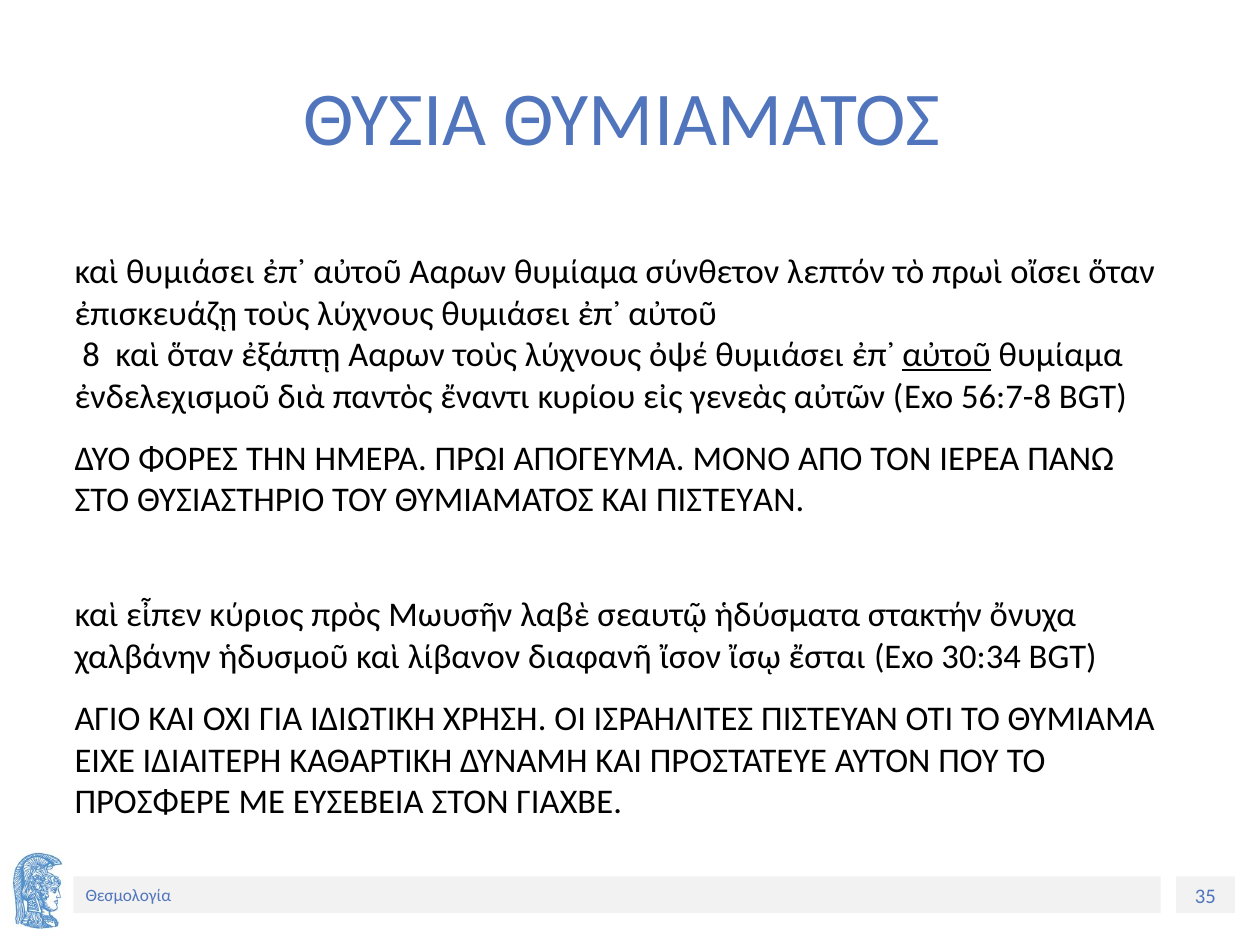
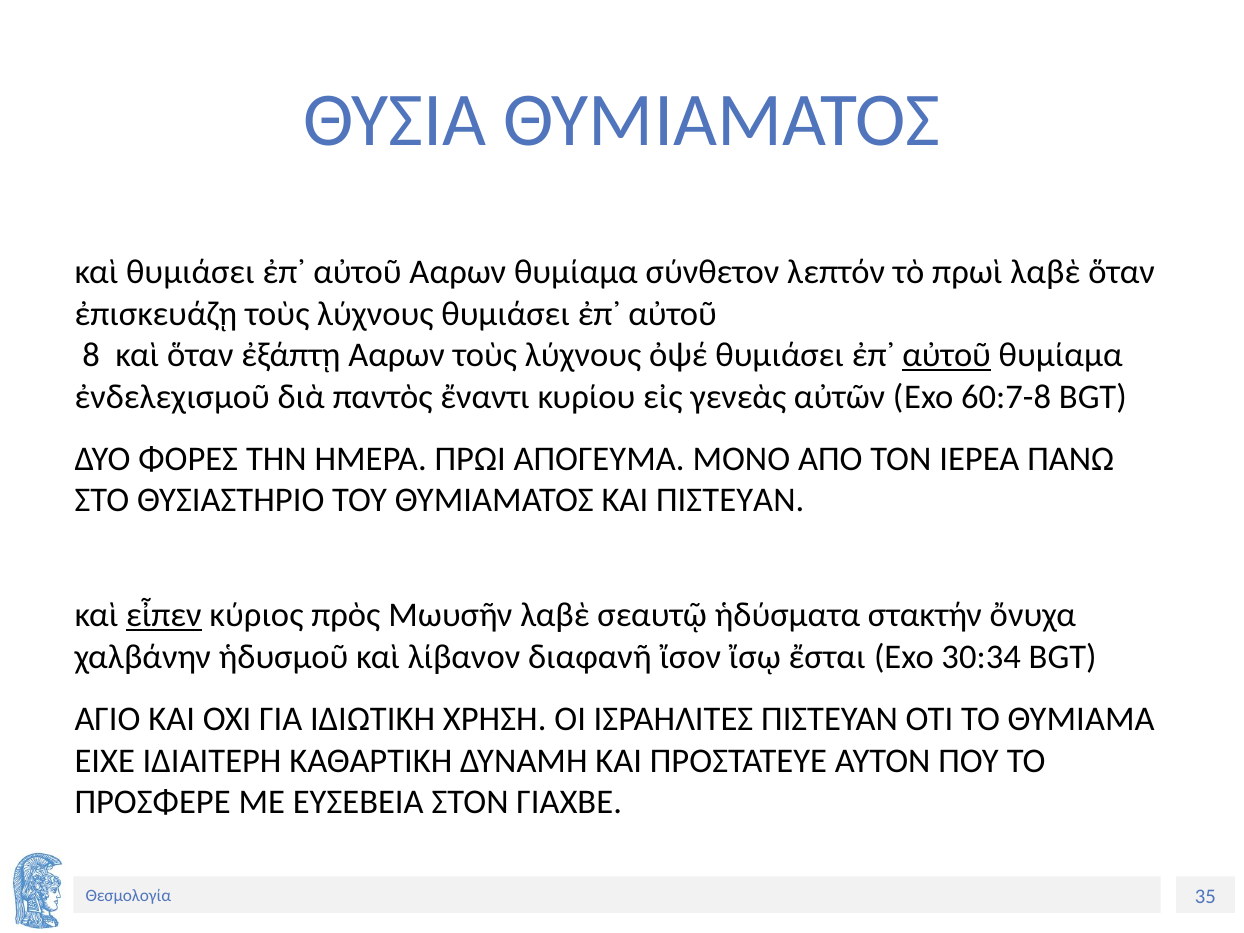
πρωὶ οἴσει: οἴσει -> λαβὲ
56:7-8: 56:7-8 -> 60:7-8
εἶπεν underline: none -> present
